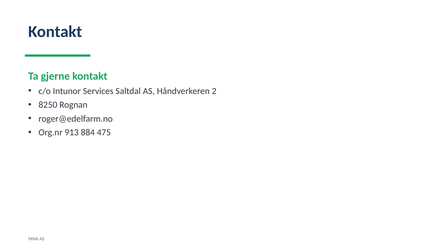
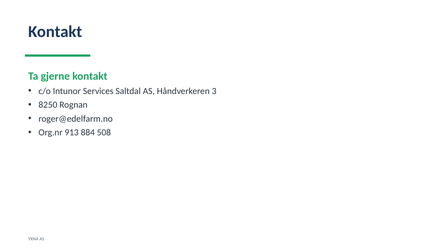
2: 2 -> 3
475: 475 -> 508
